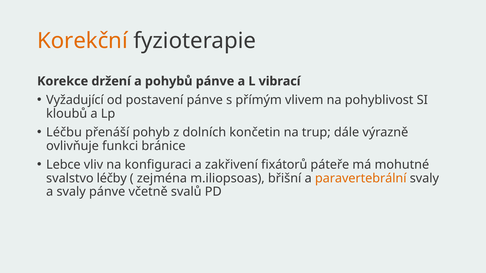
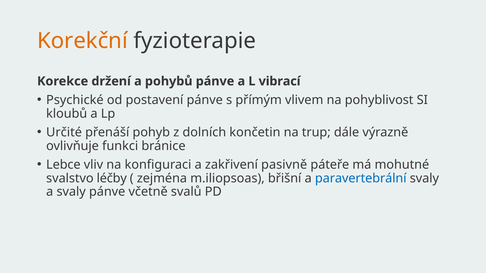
Vyžadující: Vyžadující -> Psychické
Léčbu: Léčbu -> Určité
fixátorů: fixátorů -> pasivně
paravertebrální colour: orange -> blue
